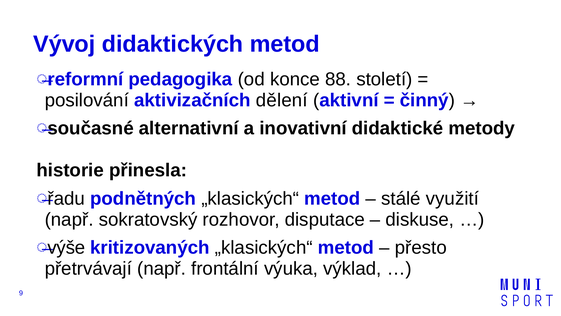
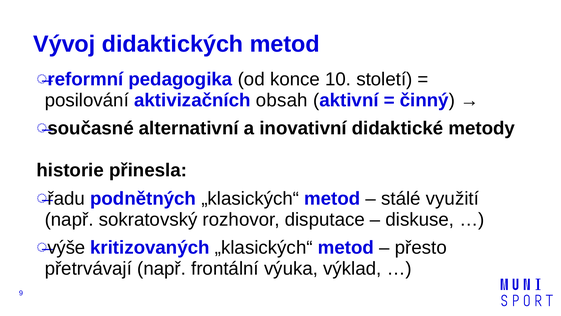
88: 88 -> 10
dělení: dělení -> obsah
